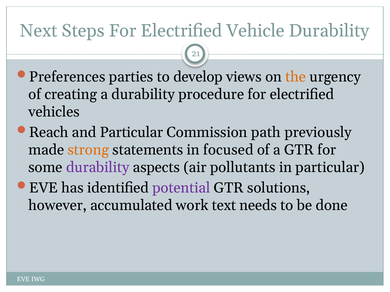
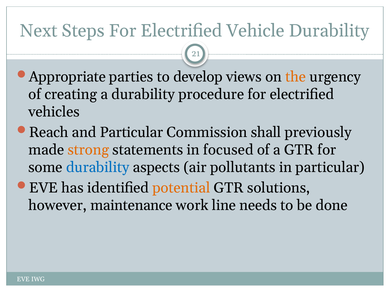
Preferences: Preferences -> Appropriate
path: path -> shall
durability at (98, 168) colour: purple -> blue
potential colour: purple -> orange
accumulated: accumulated -> maintenance
text: text -> line
